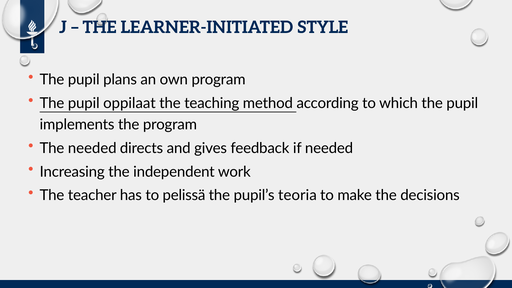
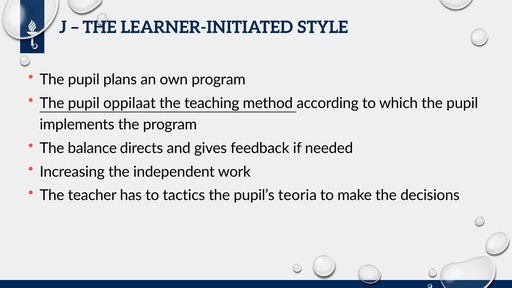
The needed: needed -> balance
pelissä: pelissä -> tactics
